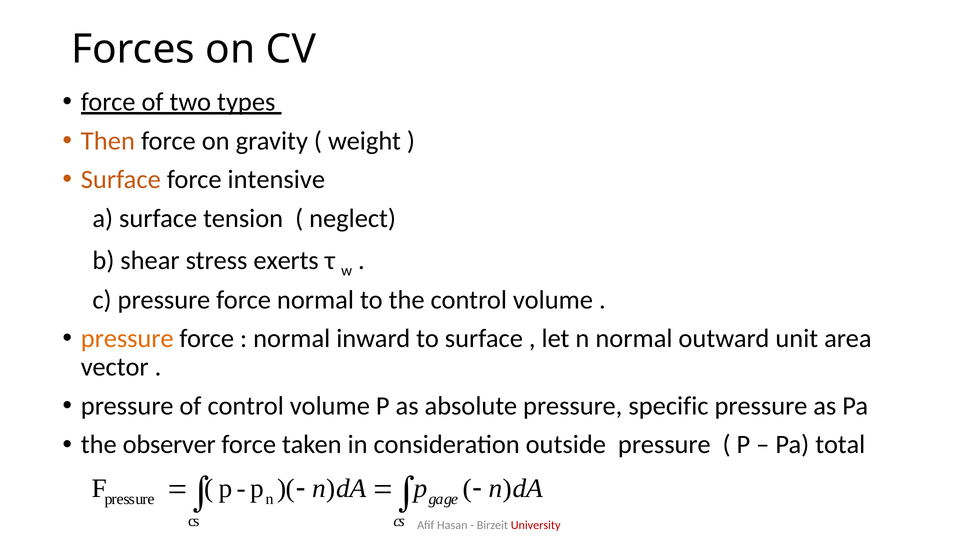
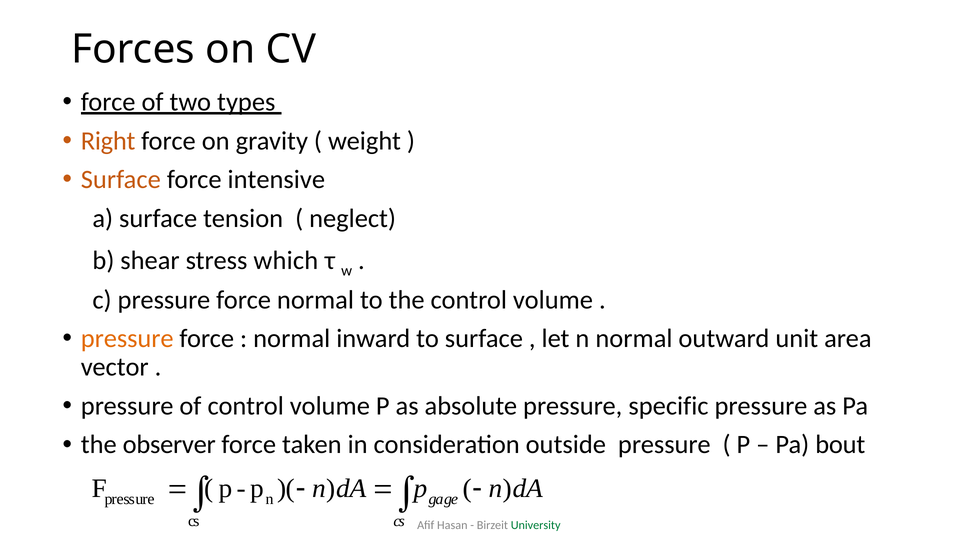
Then: Then -> Right
exerts: exerts -> which
total: total -> bout
University colour: red -> green
